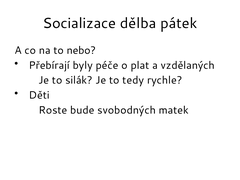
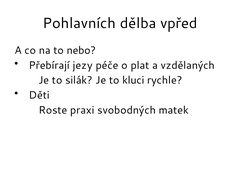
Socializace: Socializace -> Pohlavních
pátek: pátek -> vpřed
byly: byly -> jezy
tedy: tedy -> kluci
bude: bude -> praxi
